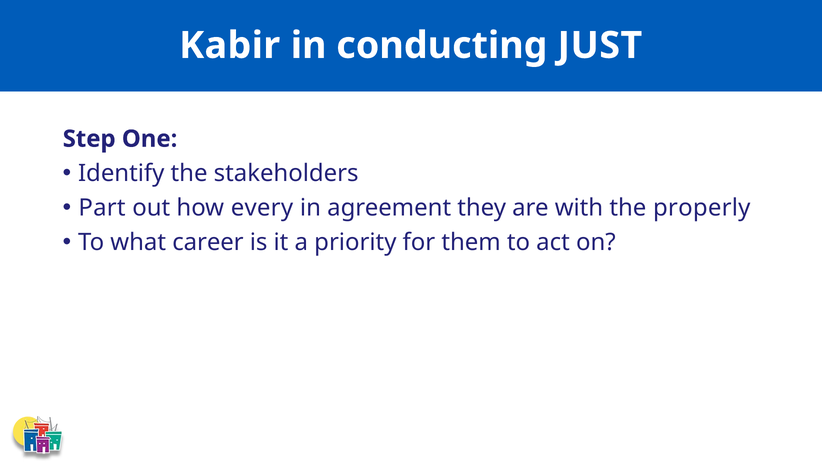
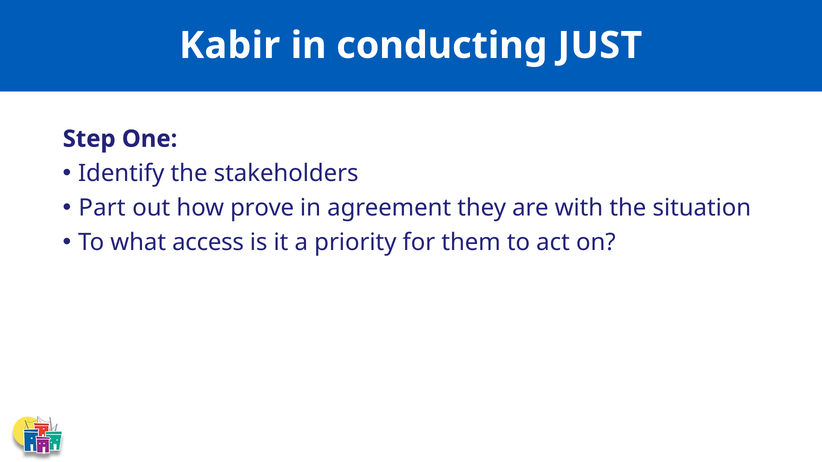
every: every -> prove
properly: properly -> situation
career: career -> access
